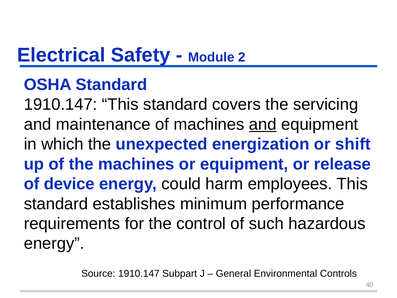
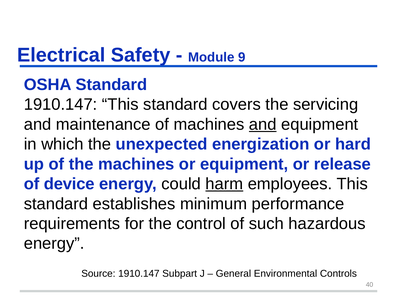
2: 2 -> 9
shift: shift -> hard
harm underline: none -> present
